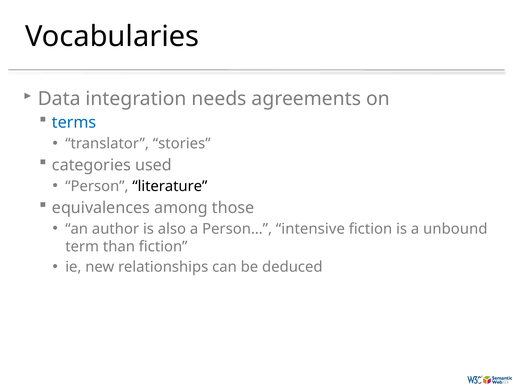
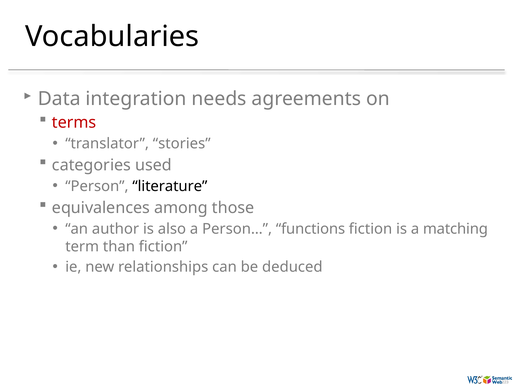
terms colour: blue -> red
intensive: intensive -> functions
unbound: unbound -> matching
